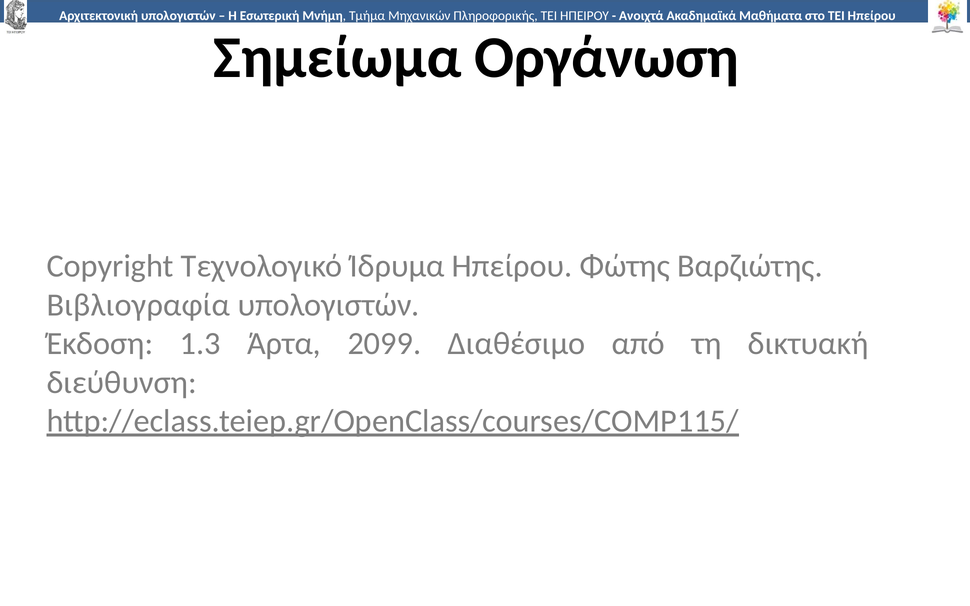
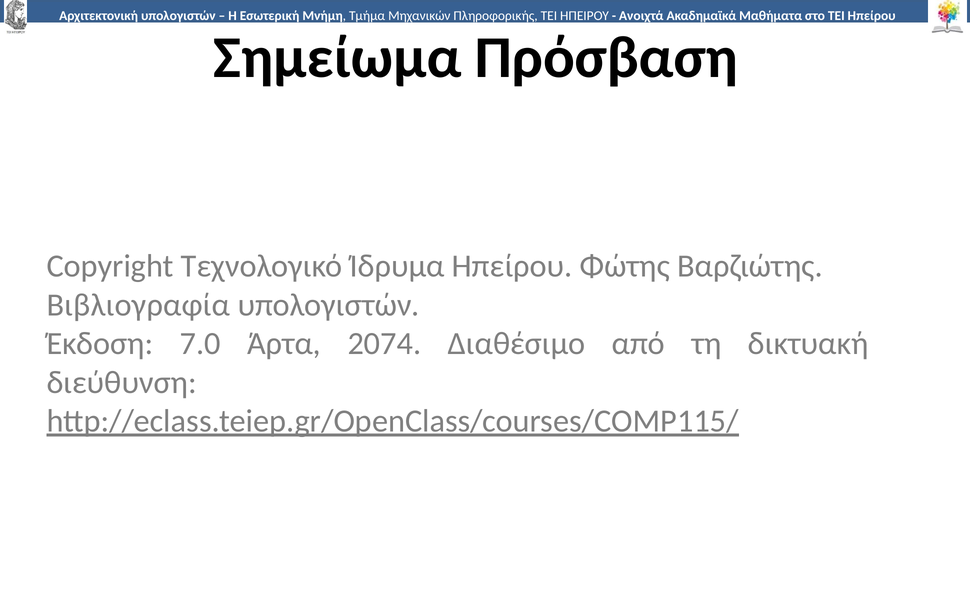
Οργάνωση: Οργάνωση -> Πρόσβαση
1.3: 1.3 -> 7.0
2099: 2099 -> 2074
